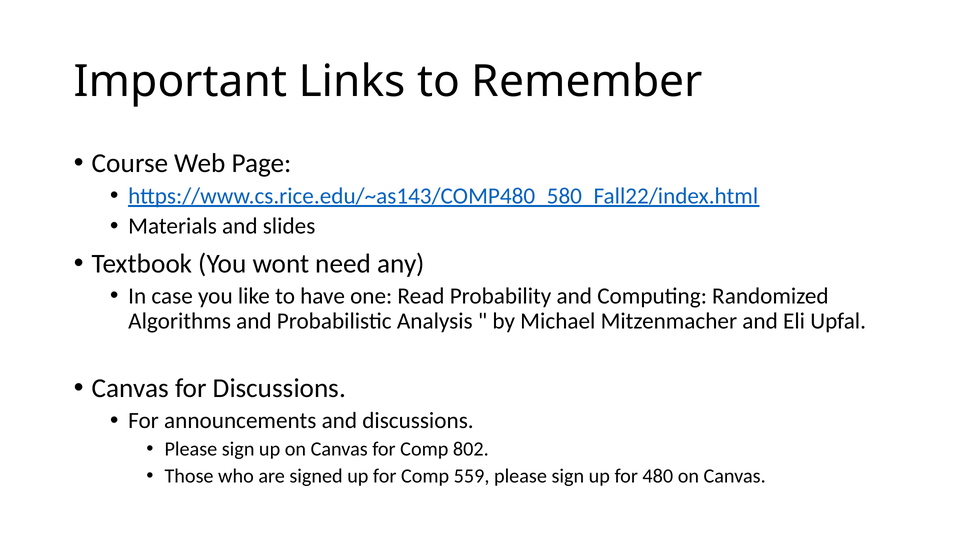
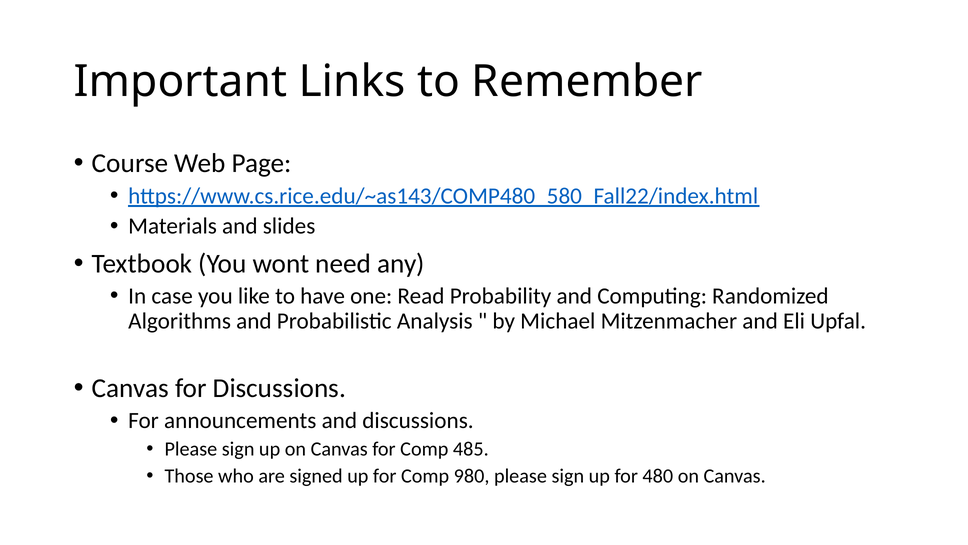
802: 802 -> 485
559: 559 -> 980
